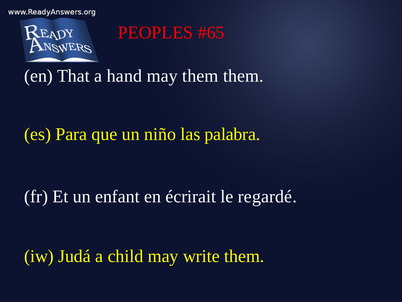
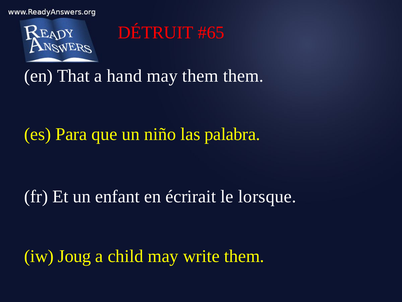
PEOPLES: PEOPLES -> DÉTRUIT
regardé: regardé -> lorsque
Judá: Judá -> Joug
